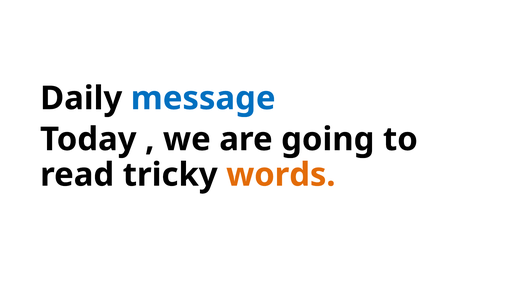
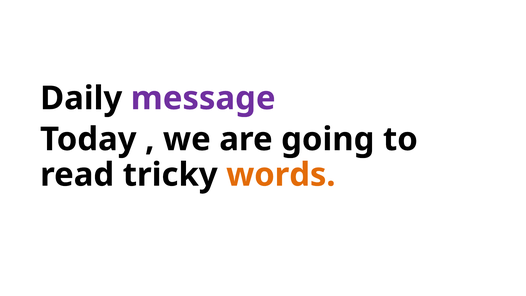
message colour: blue -> purple
